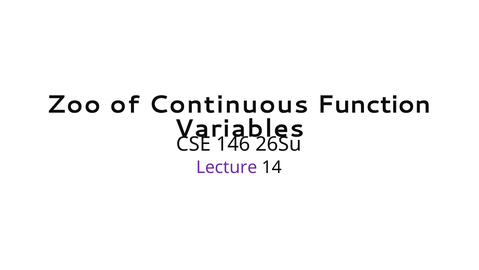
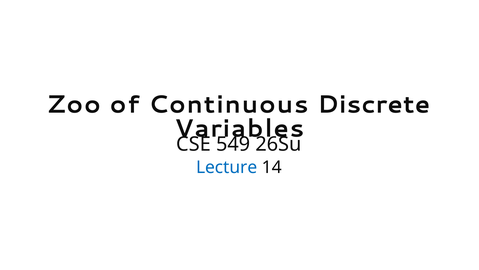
Function: Function -> Discrete
146: 146 -> 549
Lecture colour: purple -> blue
